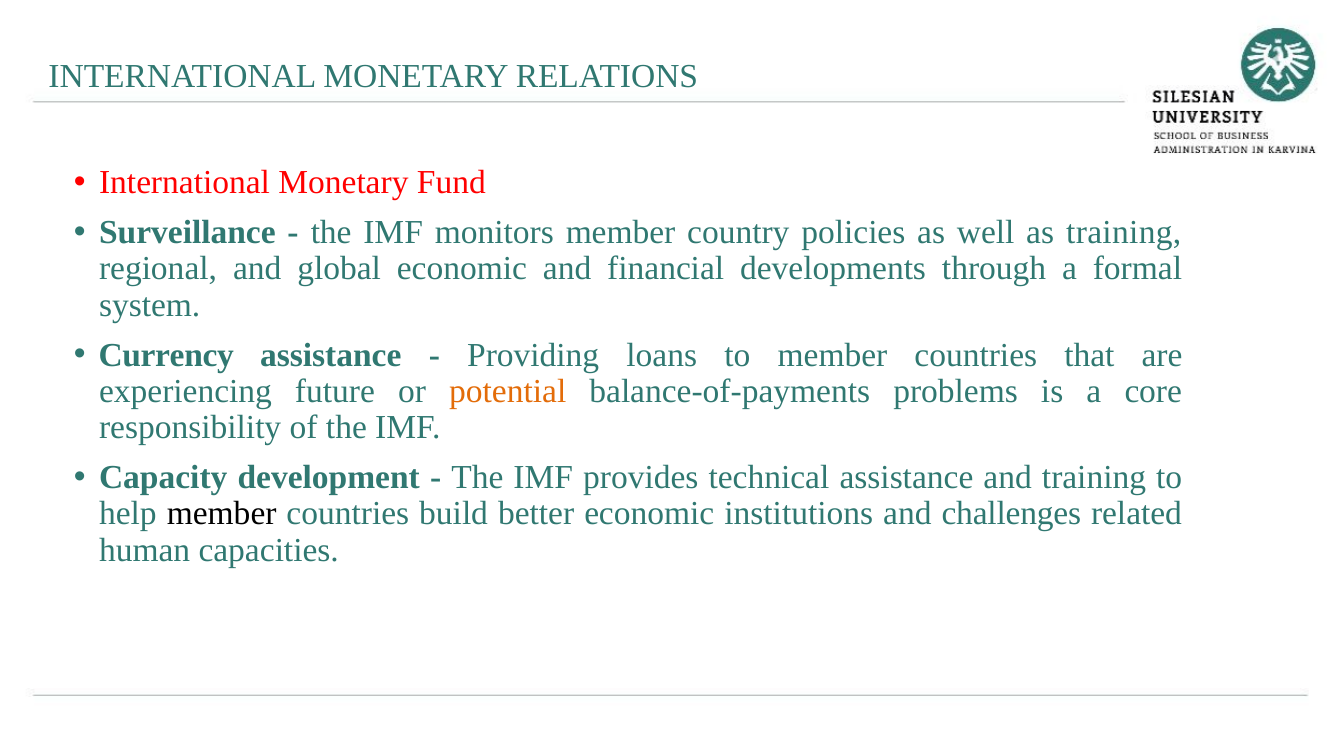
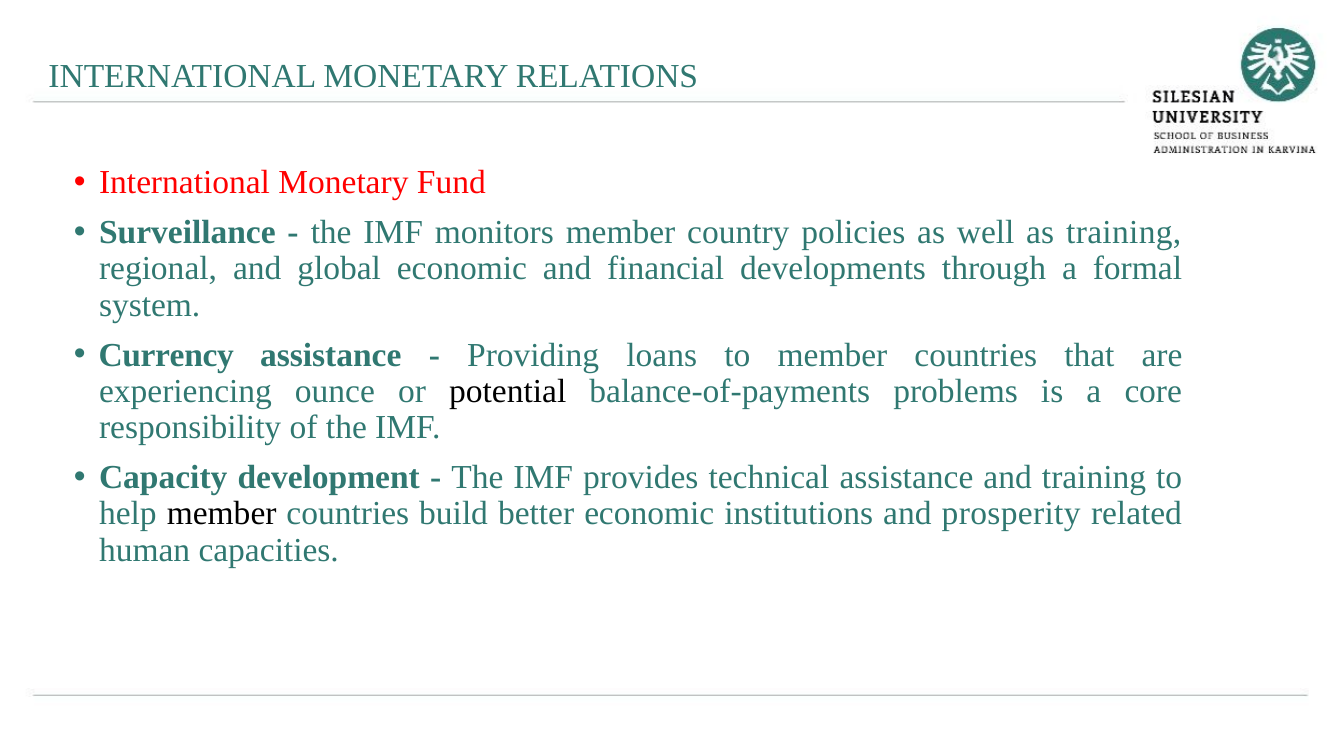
future: future -> ounce
potential colour: orange -> black
challenges: challenges -> prosperity
